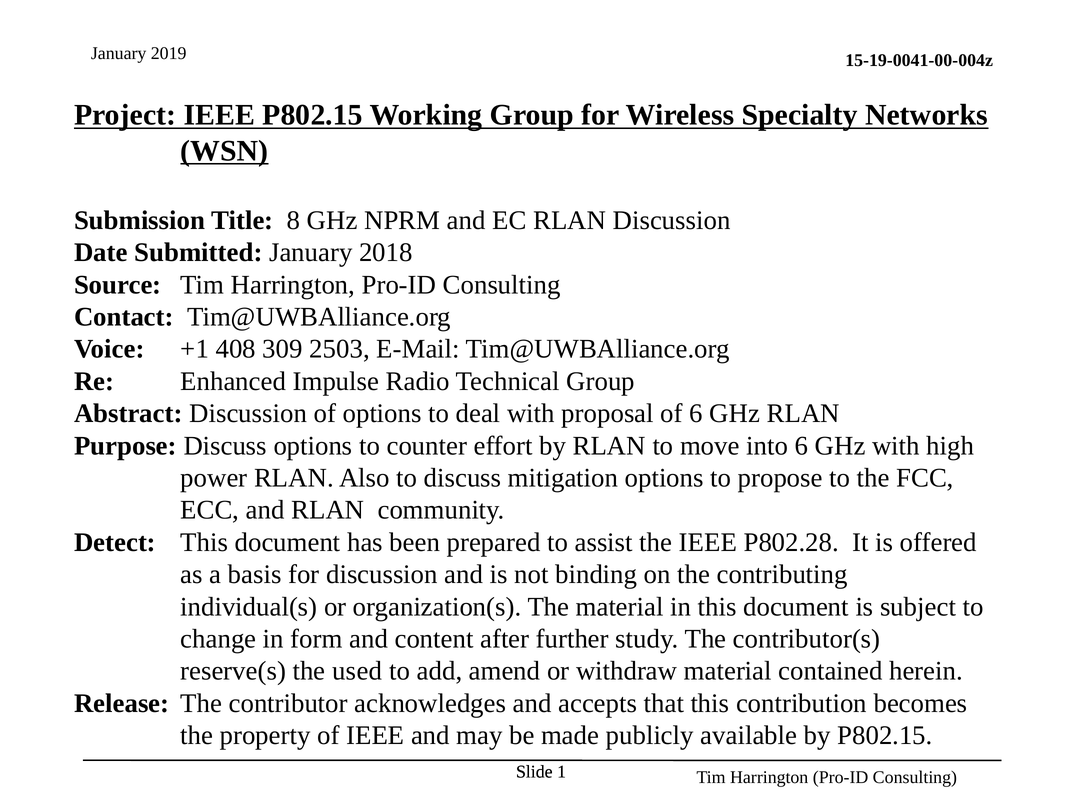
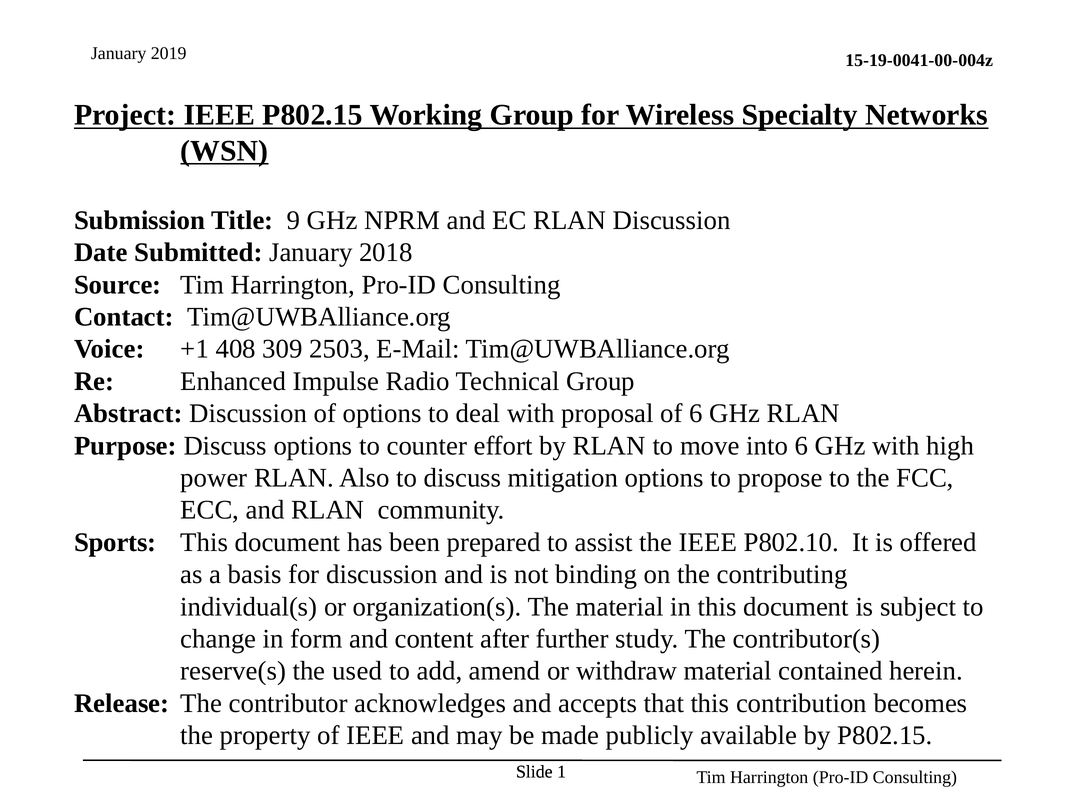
8: 8 -> 9
Detect: Detect -> Sports
P802.28: P802.28 -> P802.10
